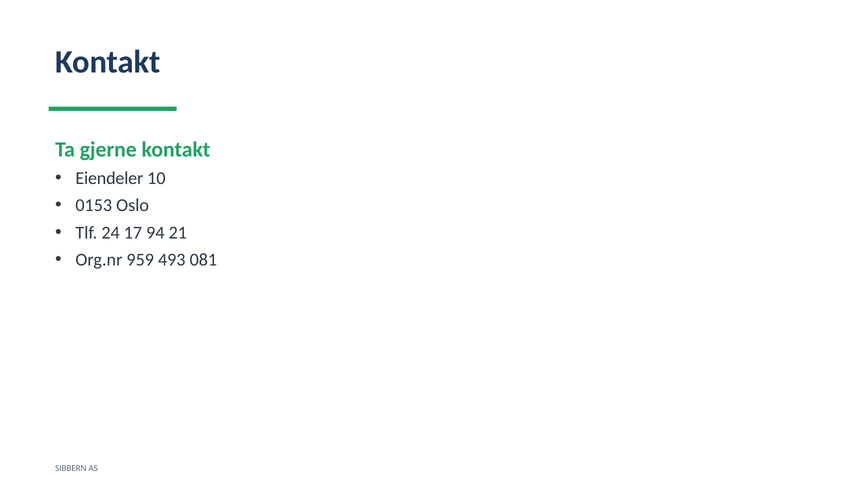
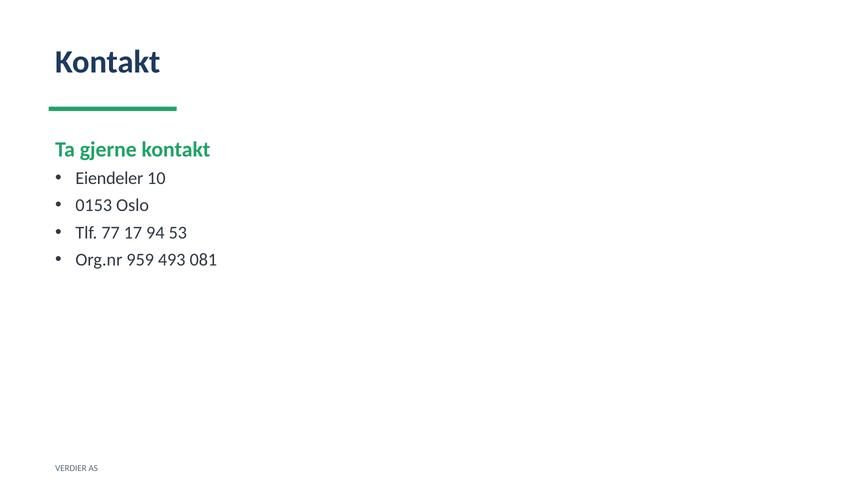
24: 24 -> 77
21: 21 -> 53
SIBBERN: SIBBERN -> VERDIER
